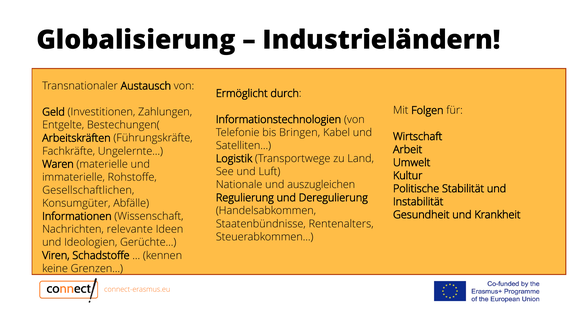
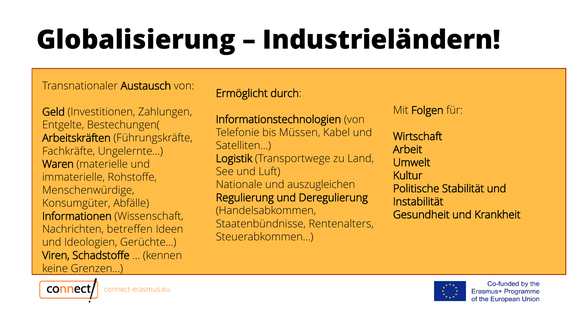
Bringen: Bringen -> Müssen
Gesellschaftlichen: Gesellschaftlichen -> Menschenwürdige
relevante: relevante -> betreffen
